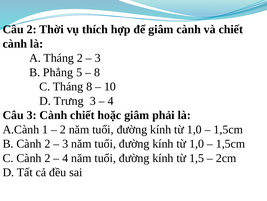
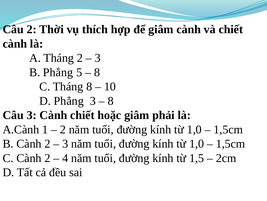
D Trưng: Trưng -> Phẳng
4 at (111, 101): 4 -> 8
